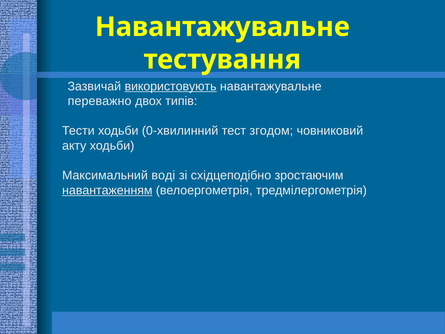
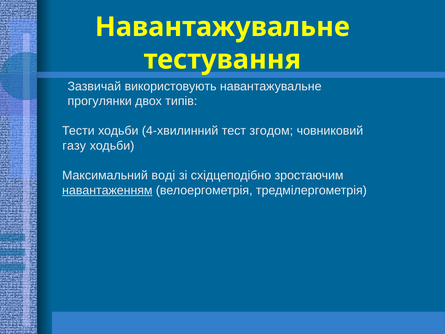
використовують underline: present -> none
переважно: переважно -> прогулянки
0-хвилинний: 0-хвилинний -> 4-хвилинний
акту: акту -> газу
